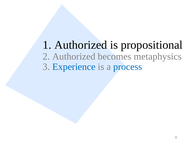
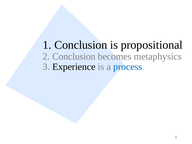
1 Authorized: Authorized -> Conclusion
2 Authorized: Authorized -> Conclusion
Experience colour: blue -> black
